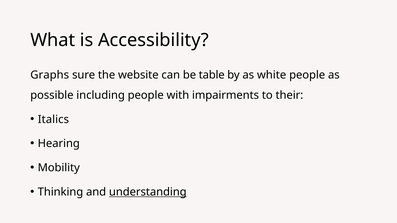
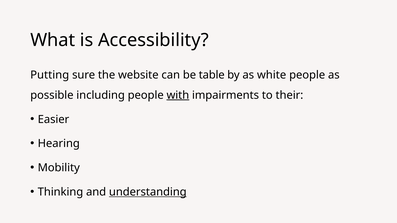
Graphs: Graphs -> Putting
with underline: none -> present
Italics: Italics -> Easier
